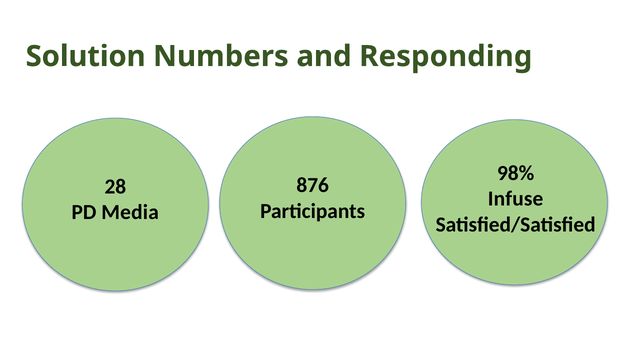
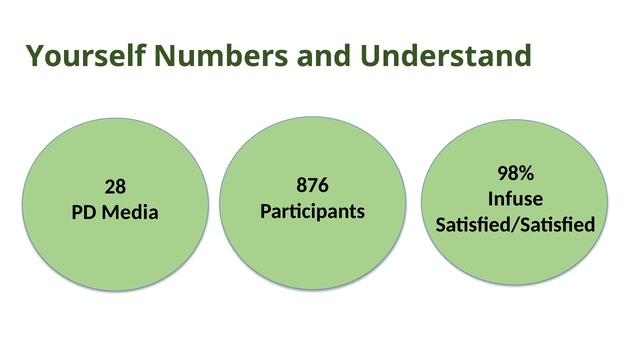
Solution: Solution -> Yourself
Responding: Responding -> Understand
